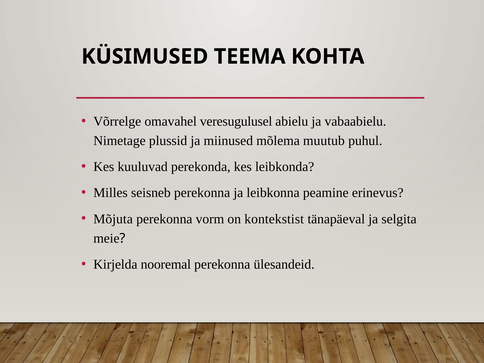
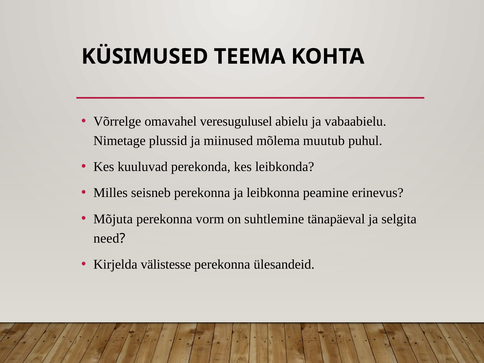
kontekstist: kontekstist -> suhtlemine
meie: meie -> need
nooremal: nooremal -> välistesse
